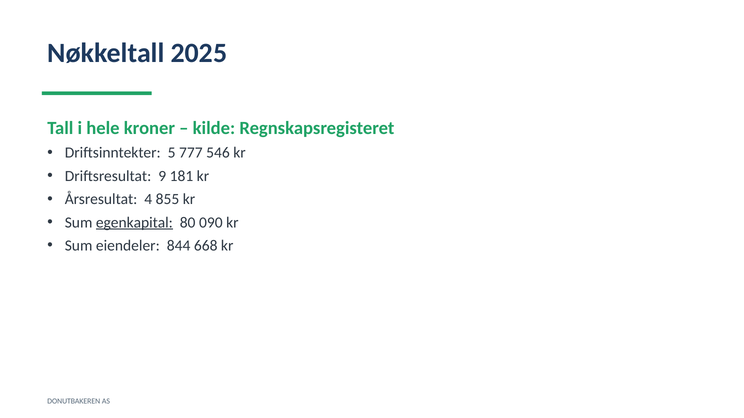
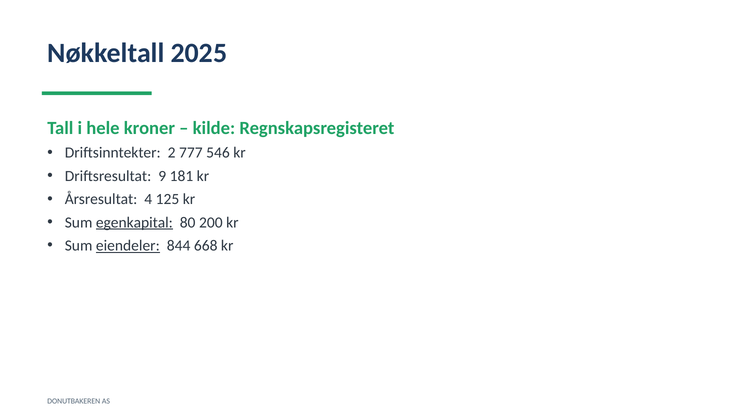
5: 5 -> 2
855: 855 -> 125
090: 090 -> 200
eiendeler underline: none -> present
